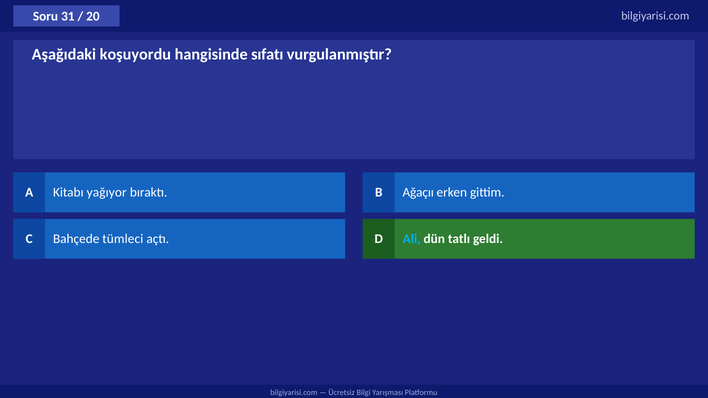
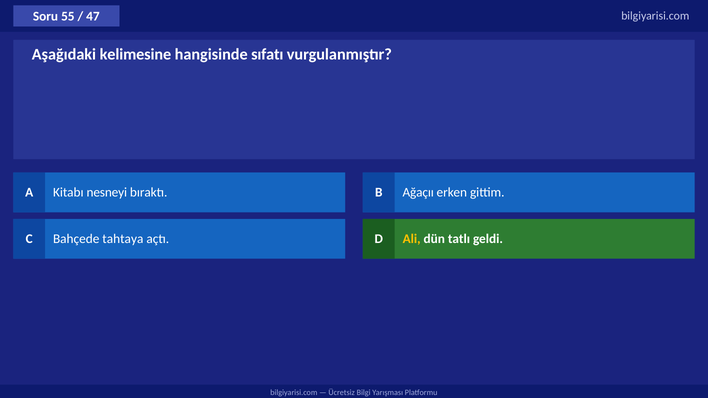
31: 31 -> 55
20: 20 -> 47
koşuyordu: koşuyordu -> kelimesine
yağıyor: yağıyor -> nesneyi
tümleci: tümleci -> tahtaya
Ali colour: light blue -> yellow
